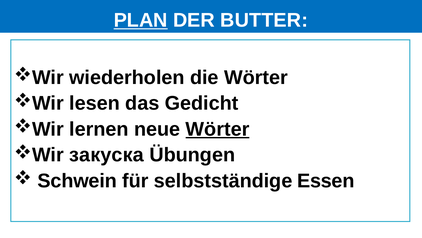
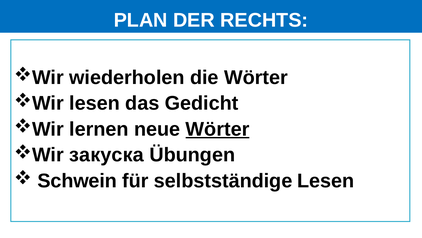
PLAN underline: present -> none
BUTTER: BUTTER -> RECHTS
selbstständige Essen: Essen -> Lesen
